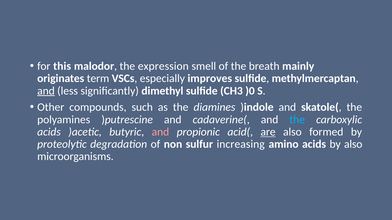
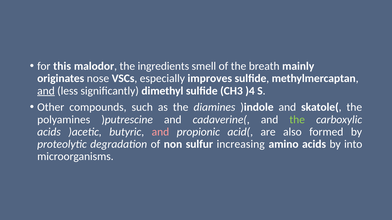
expression: expression -> ingredients
term: term -> nose
)0: )0 -> )4
the at (297, 120) colour: light blue -> light green
are underline: present -> none
by also: also -> into
